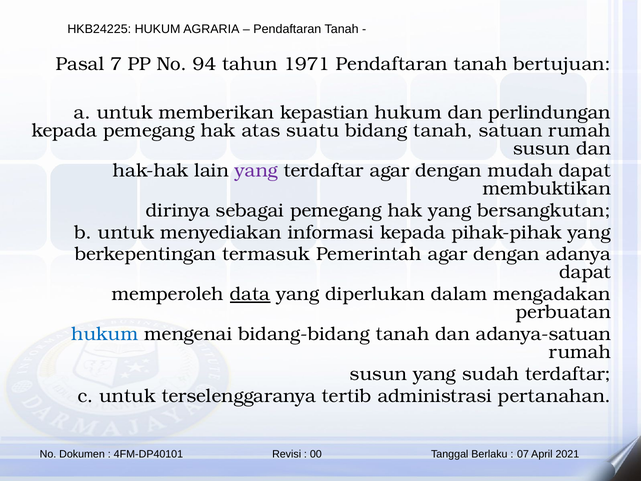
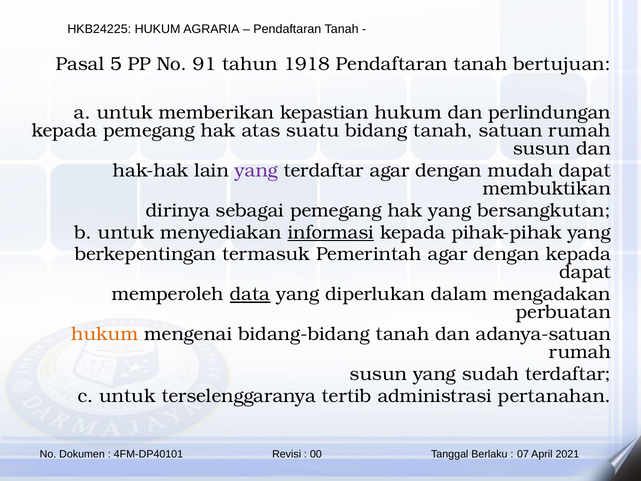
7: 7 -> 5
94: 94 -> 91
1971: 1971 -> 1918
informasi underline: none -> present
dengan adanya: adanya -> kepada
hukum at (105, 334) colour: blue -> orange
